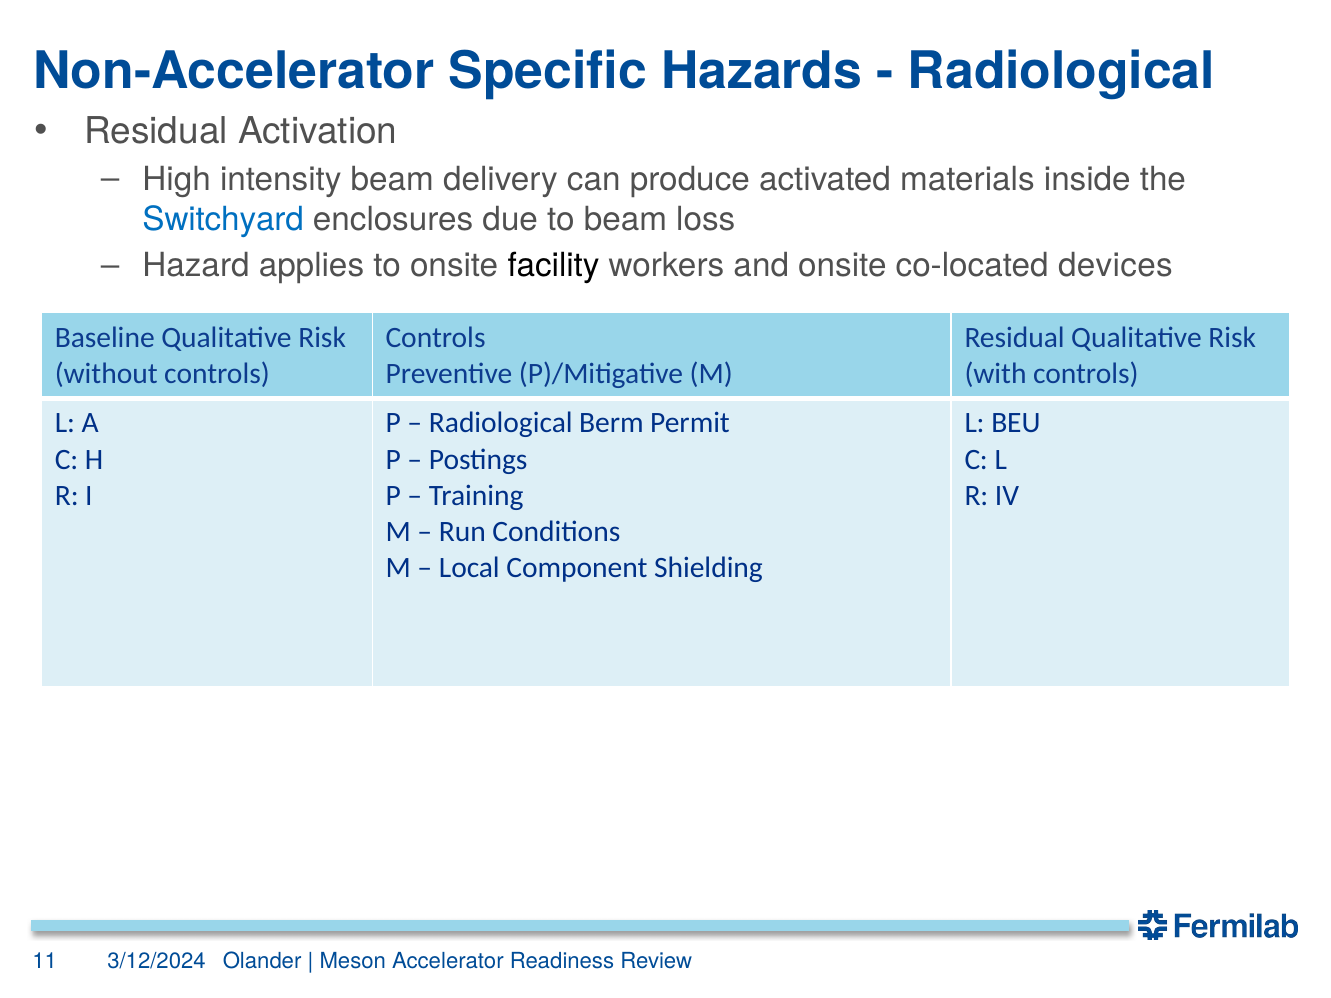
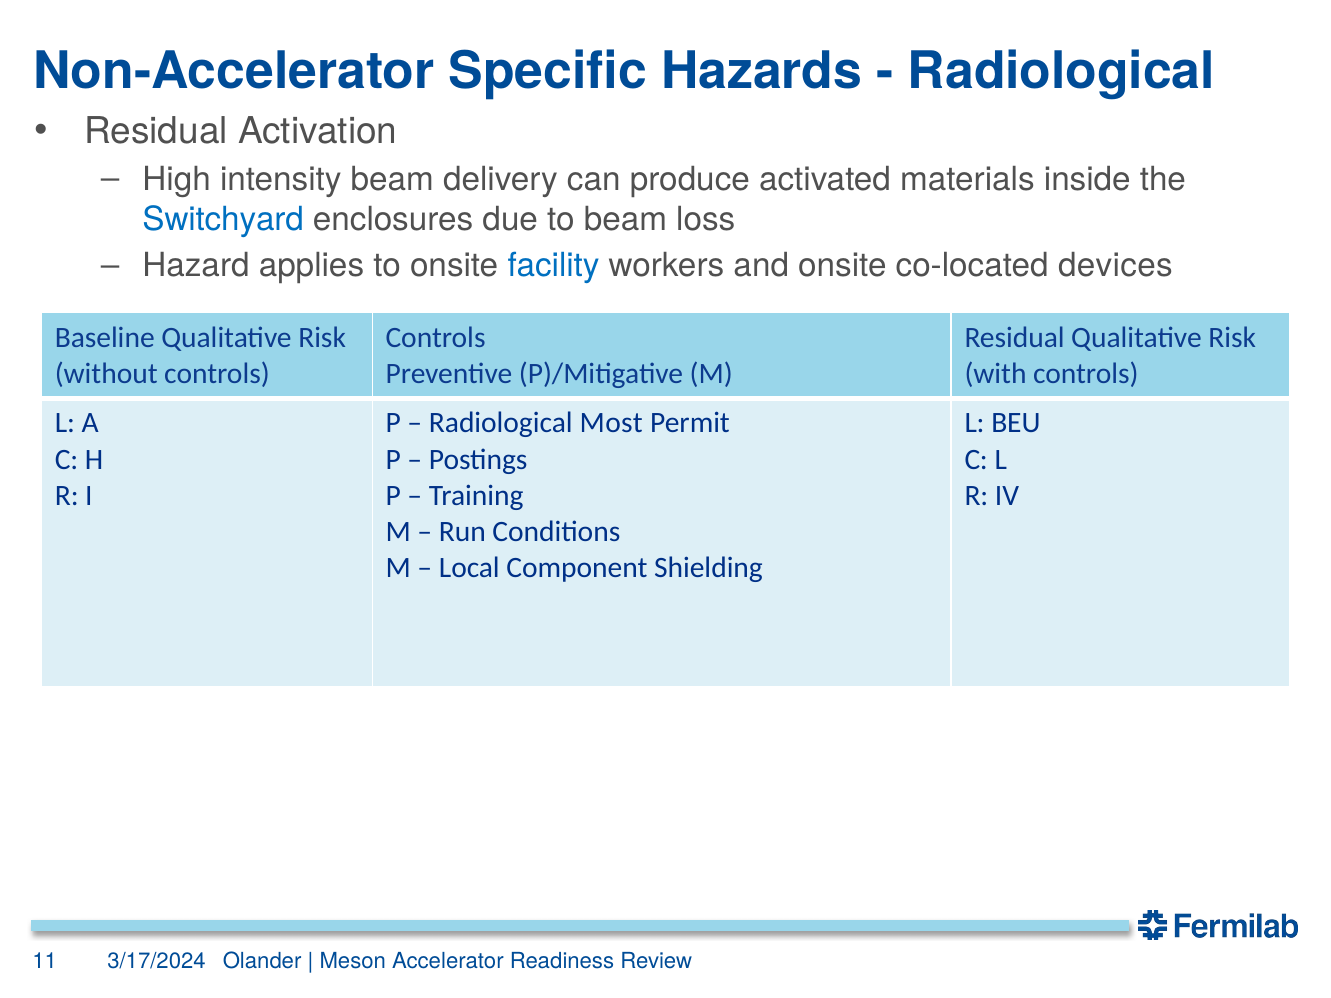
facility colour: black -> blue
Berm: Berm -> Most
3/12/2024: 3/12/2024 -> 3/17/2024
